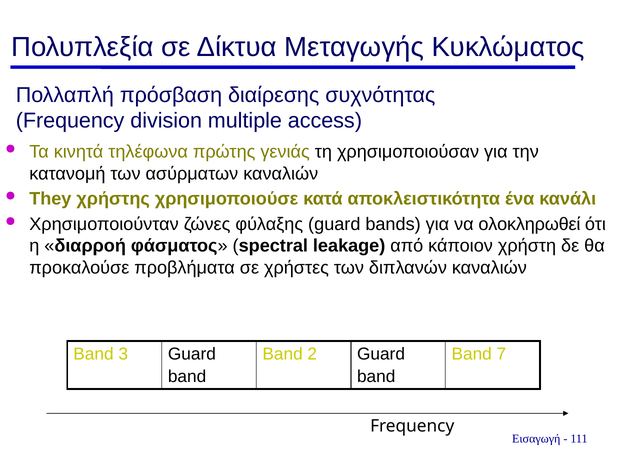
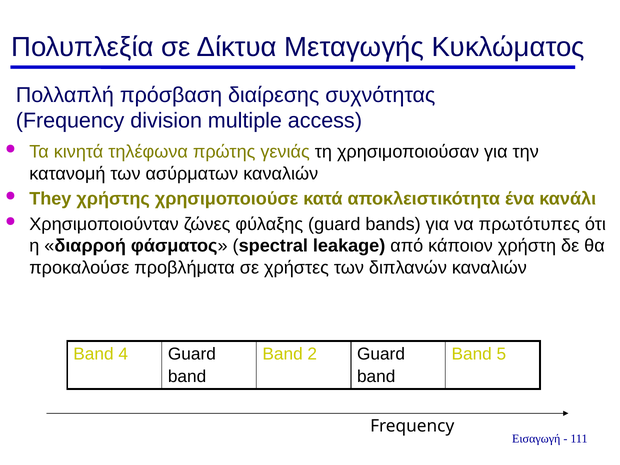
ολοκληρωθεί: ολοκληρωθεί -> πρωτότυπες
3: 3 -> 4
7: 7 -> 5
